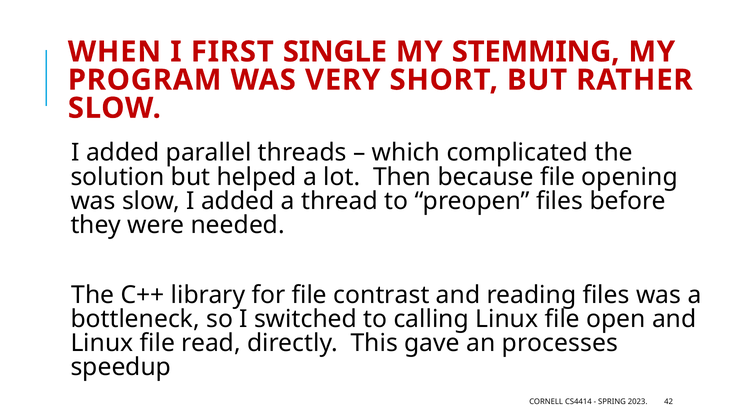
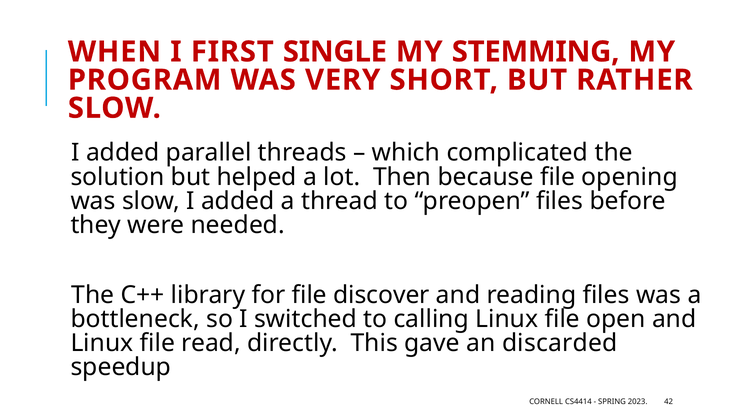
contrast: contrast -> discover
processes: processes -> discarded
